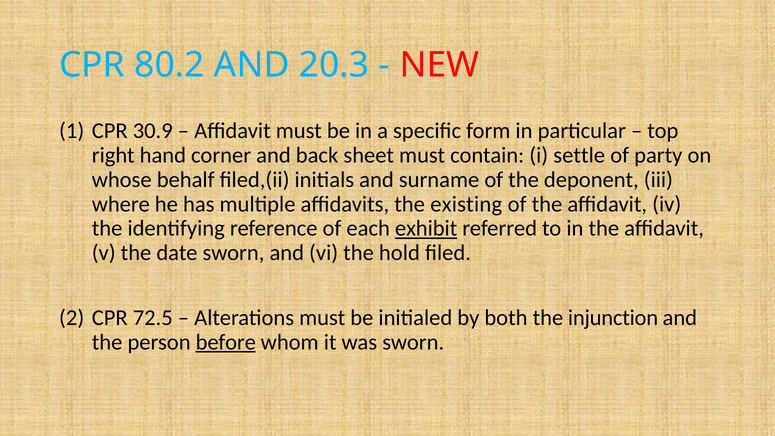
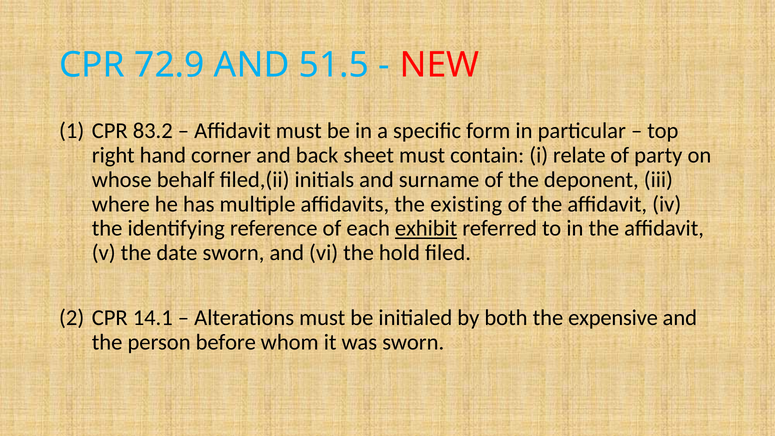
80.2: 80.2 -> 72.9
20.3: 20.3 -> 51.5
30.9: 30.9 -> 83.2
settle: settle -> relate
72.5: 72.5 -> 14.1
injunction: injunction -> expensive
before underline: present -> none
